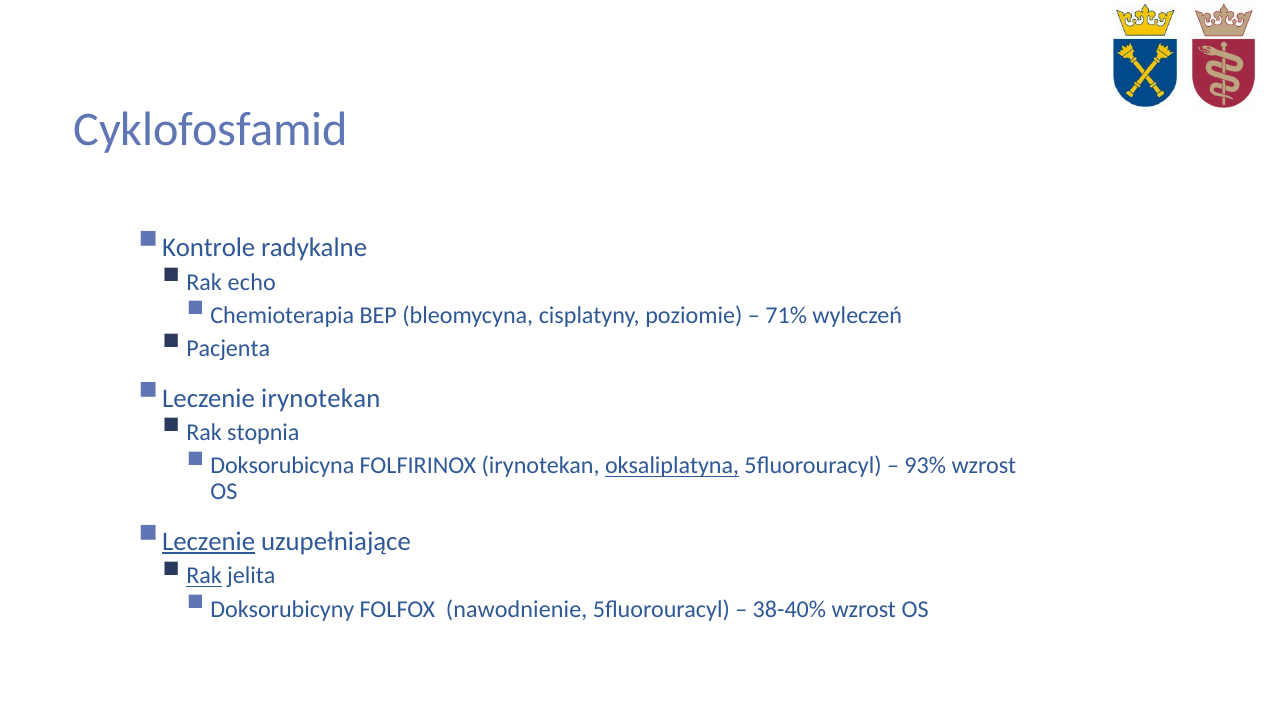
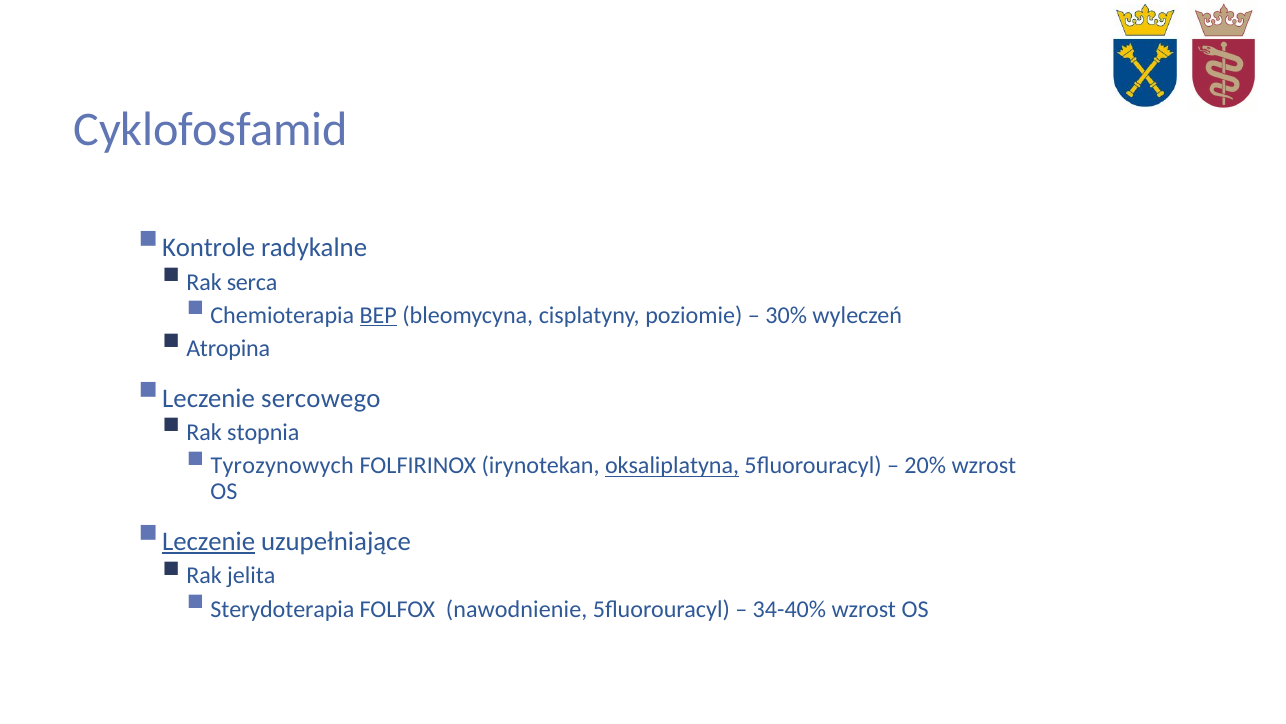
echo: echo -> serca
BEP underline: none -> present
71%: 71% -> 30%
Pacjenta: Pacjenta -> Atropina
Leczenie irynotekan: irynotekan -> sercowego
Doksorubicyna: Doksorubicyna -> Tyrozynowych
93%: 93% -> 20%
Rak at (204, 575) underline: present -> none
Doksorubicyny: Doksorubicyny -> Sterydoterapia
38-40%: 38-40% -> 34-40%
